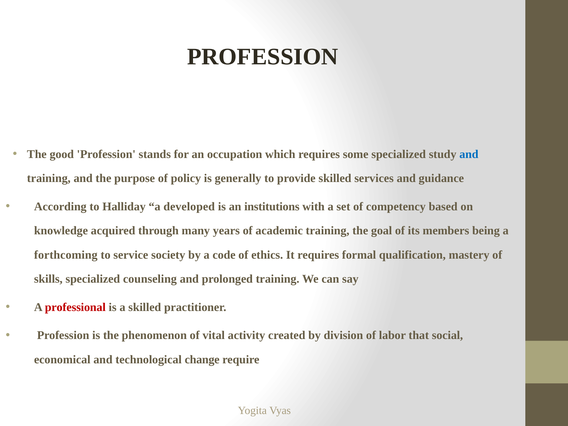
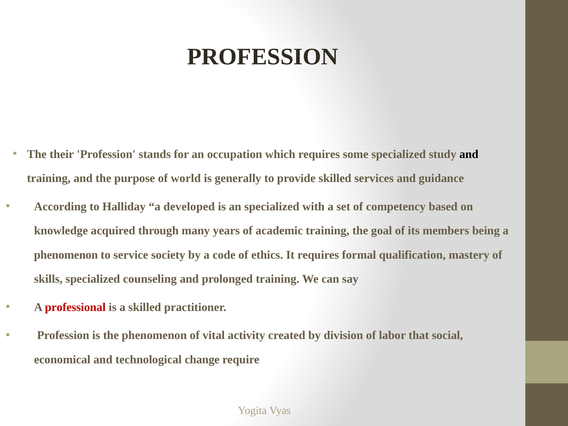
good: good -> their
and at (469, 154) colour: blue -> black
policy: policy -> world
an institutions: institutions -> specialized
forthcoming at (66, 255): forthcoming -> phenomenon
